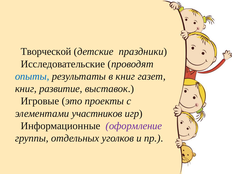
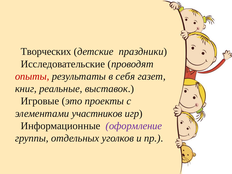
Творческой: Творческой -> Творческих
опыты colour: blue -> red
в книг: книг -> себя
развитие: развитие -> реальные
